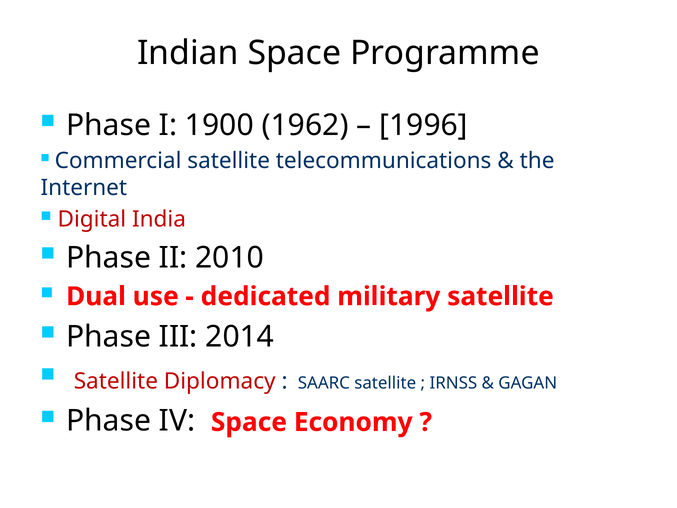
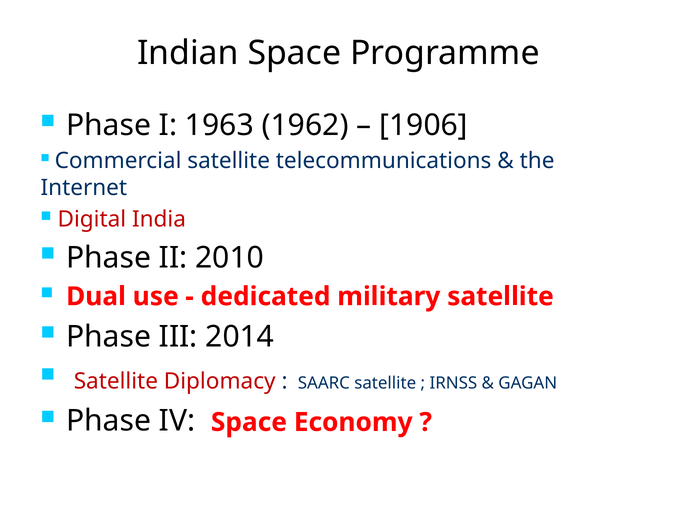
1900: 1900 -> 1963
1996: 1996 -> 1906
